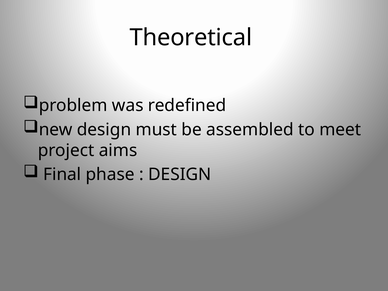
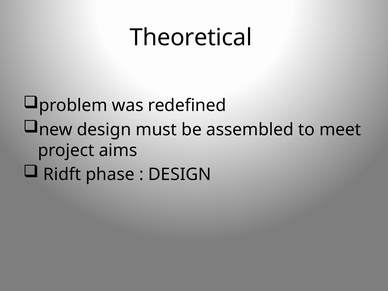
Final: Final -> Ridft
